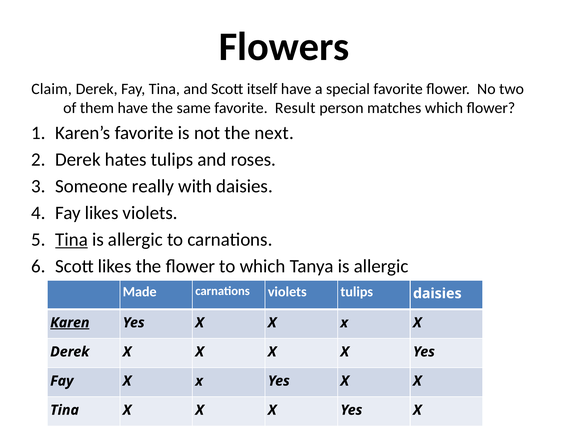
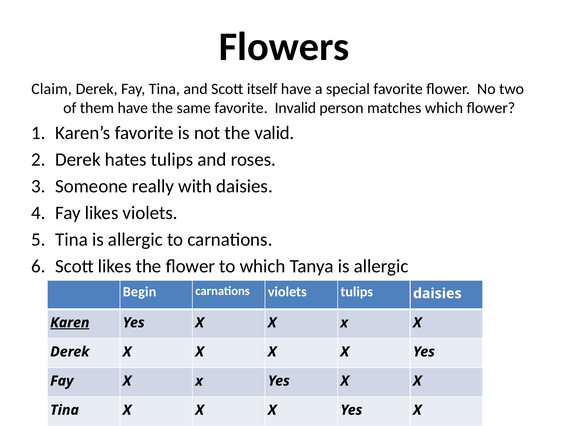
Result: Result -> Invalid
next: next -> valid
Tina at (71, 240) underline: present -> none
Made: Made -> Begin
